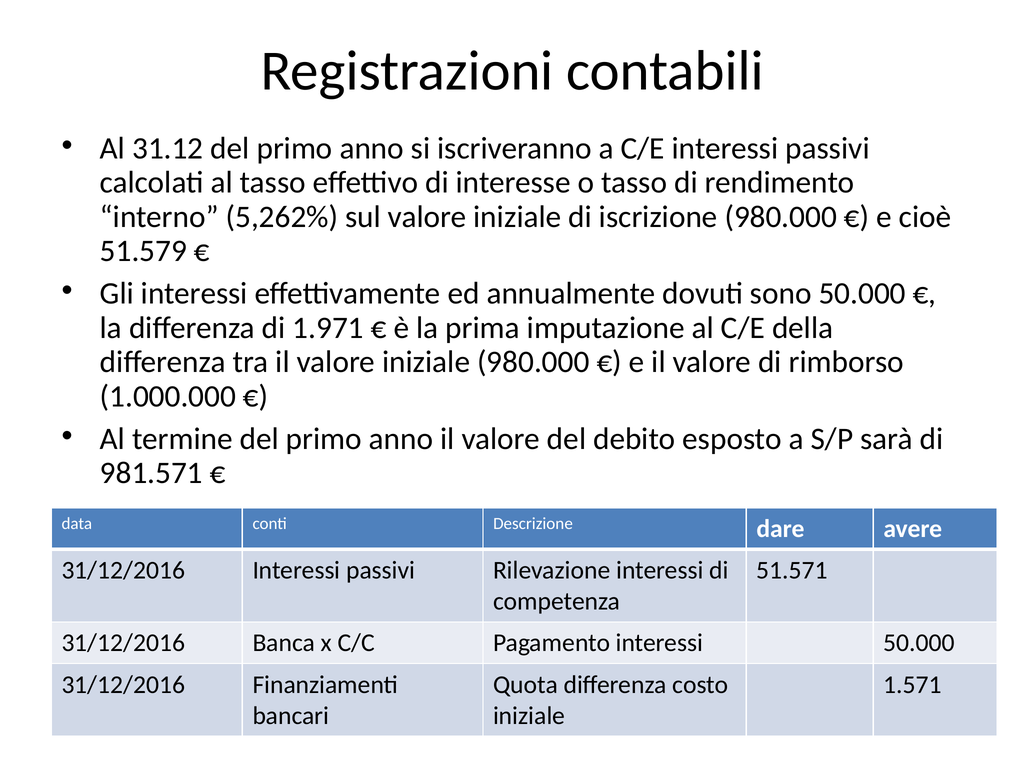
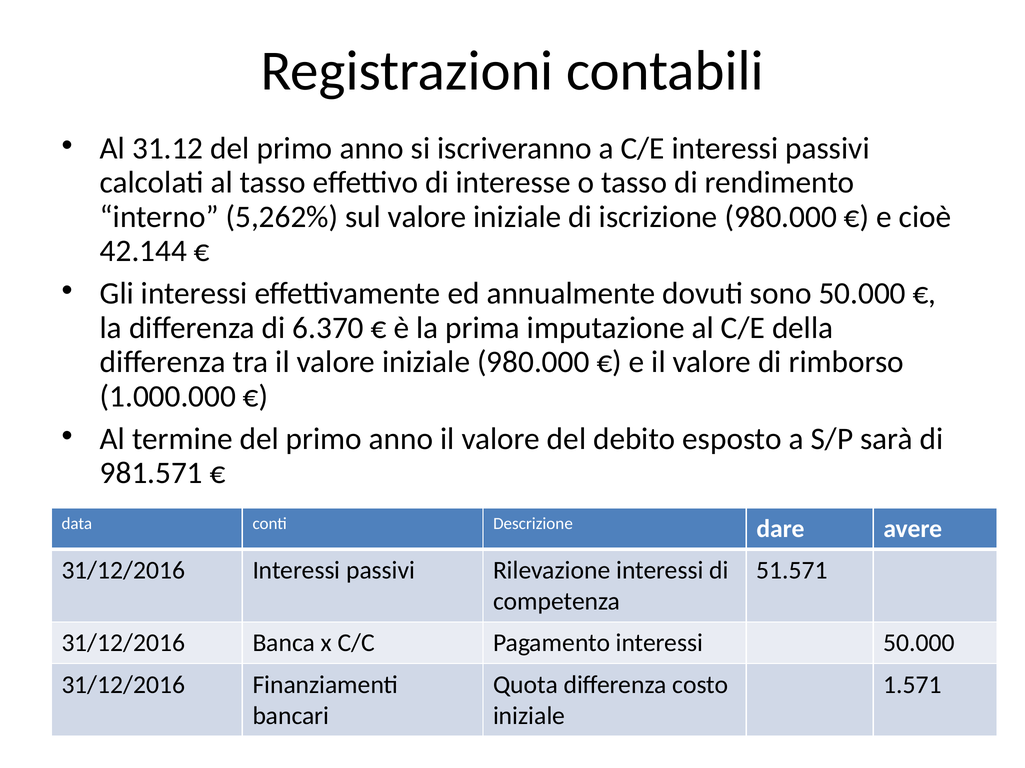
51.579: 51.579 -> 42.144
1.971: 1.971 -> 6.370
